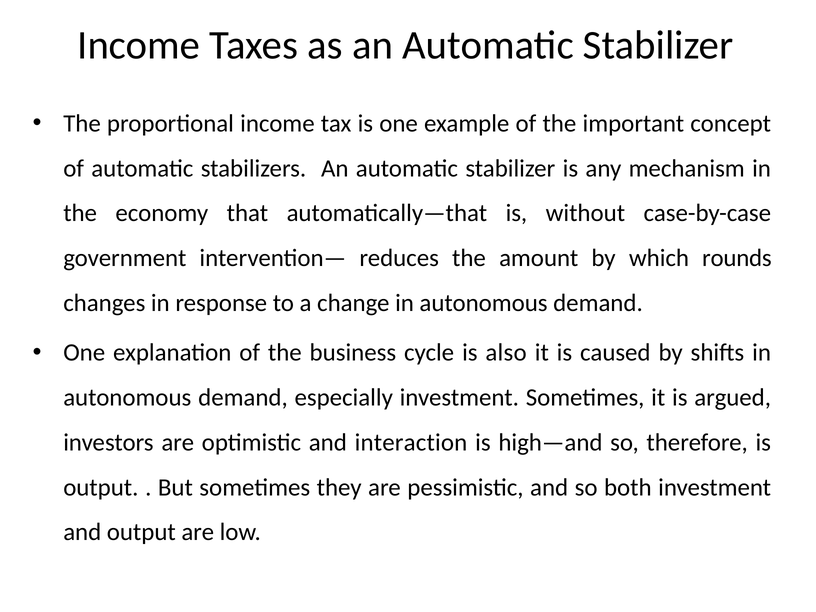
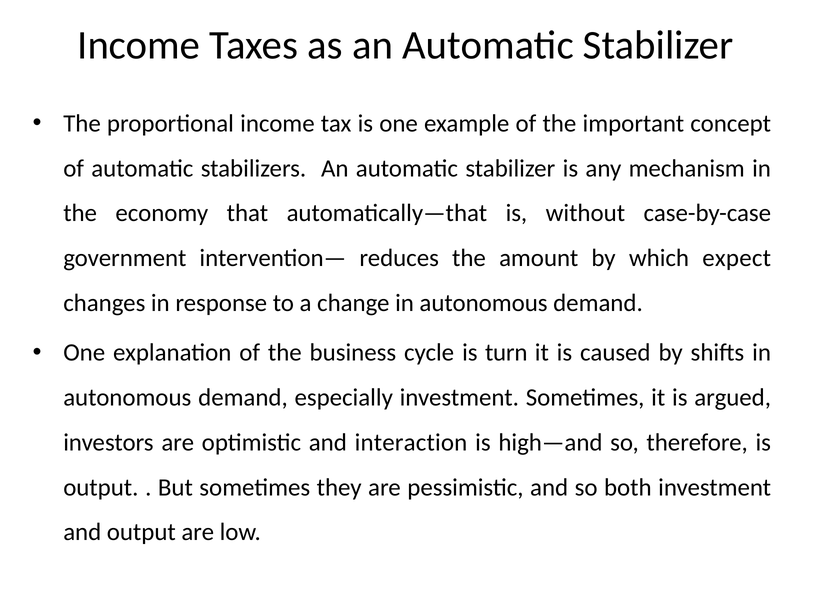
rounds: rounds -> expect
also: also -> turn
